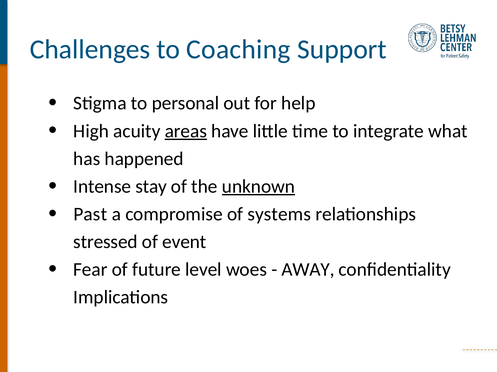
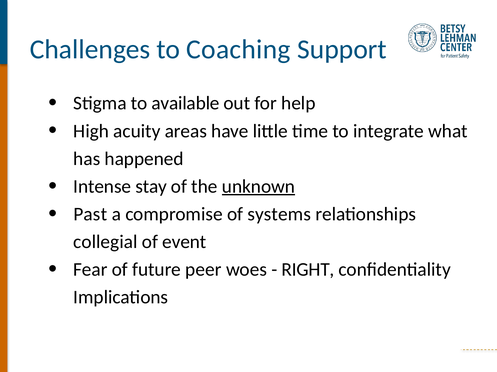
personal: personal -> available
areas underline: present -> none
stressed: stressed -> collegial
level: level -> peer
AWAY: AWAY -> RIGHT
